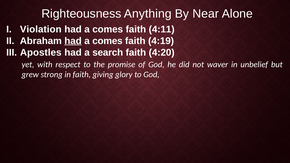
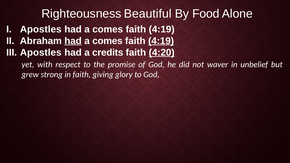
Anything: Anything -> Beautiful
Near: Near -> Food
Violation at (41, 29): Violation -> Apostles
4:11 at (162, 29): 4:11 -> 4:19
4:19 at (161, 41) underline: none -> present
search: search -> credits
4:20 underline: none -> present
